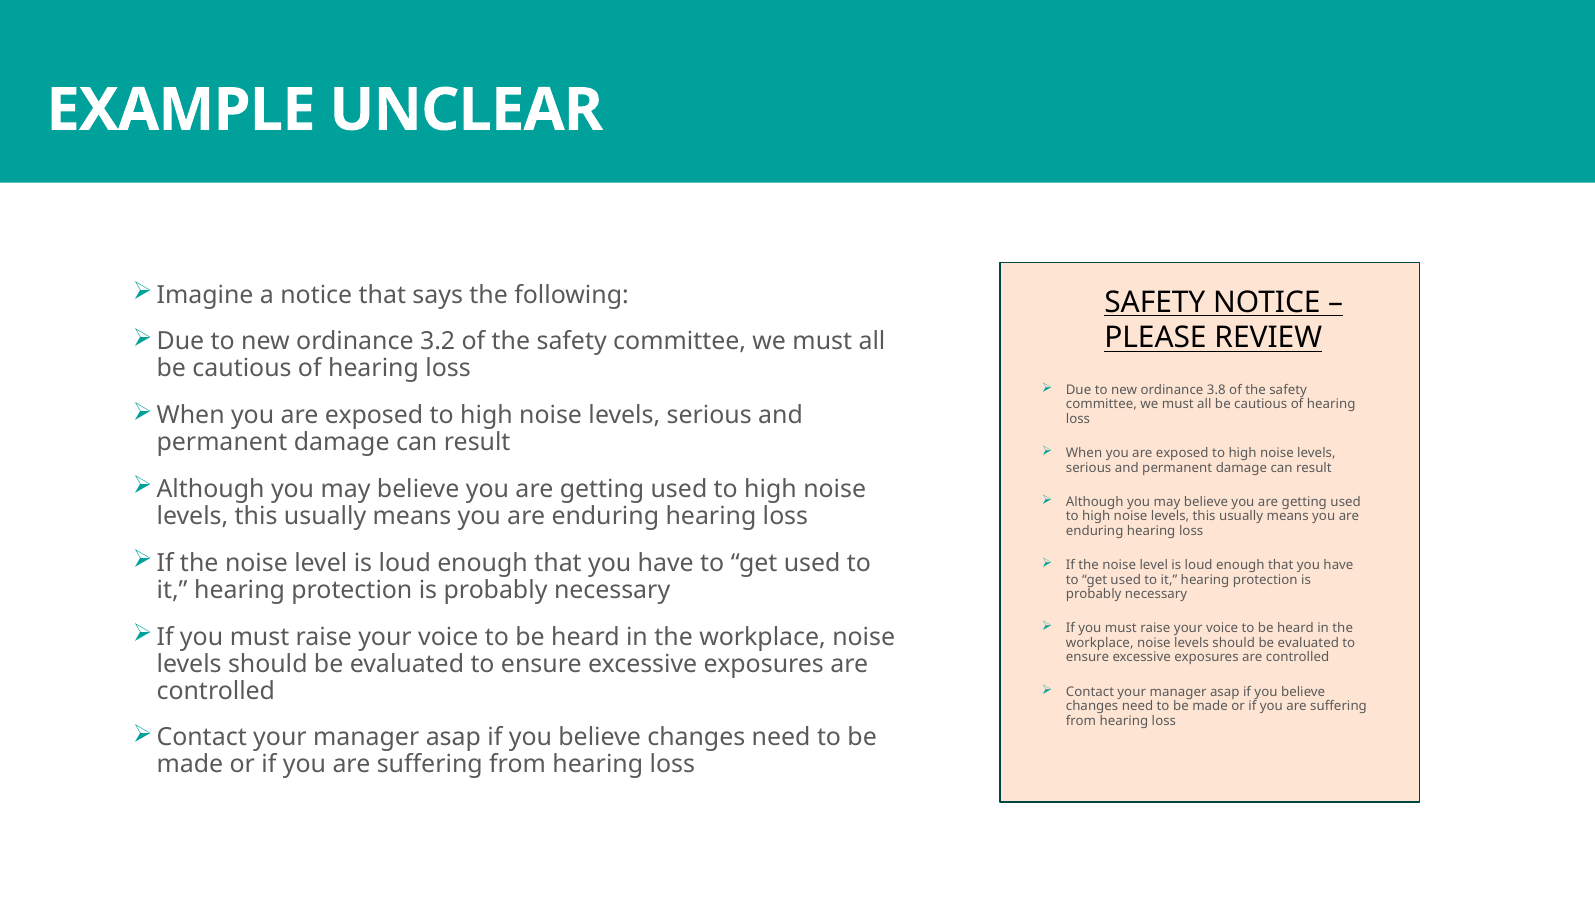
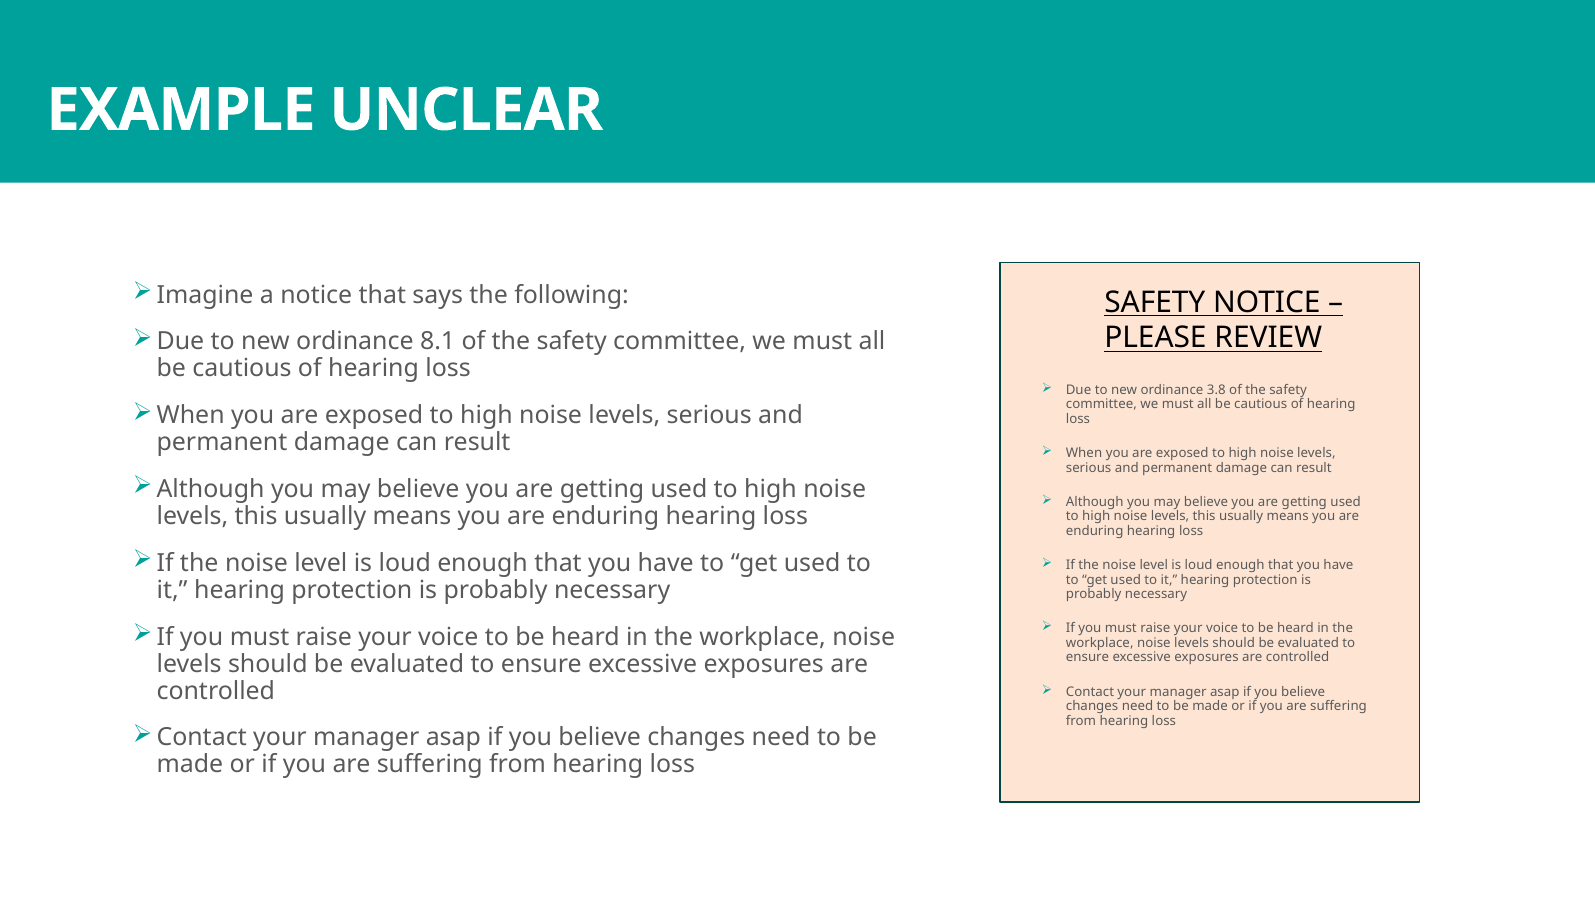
3.2: 3.2 -> 8.1
